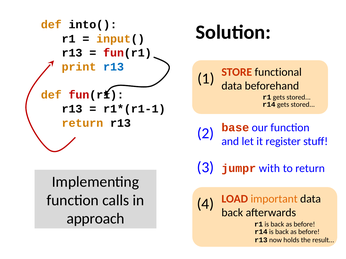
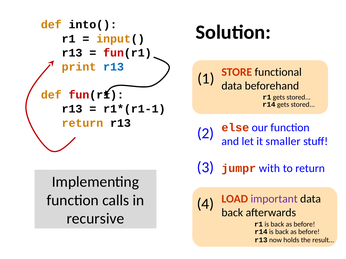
base: base -> else
register: register -> smaller
important colour: orange -> purple
approach: approach -> recursive
